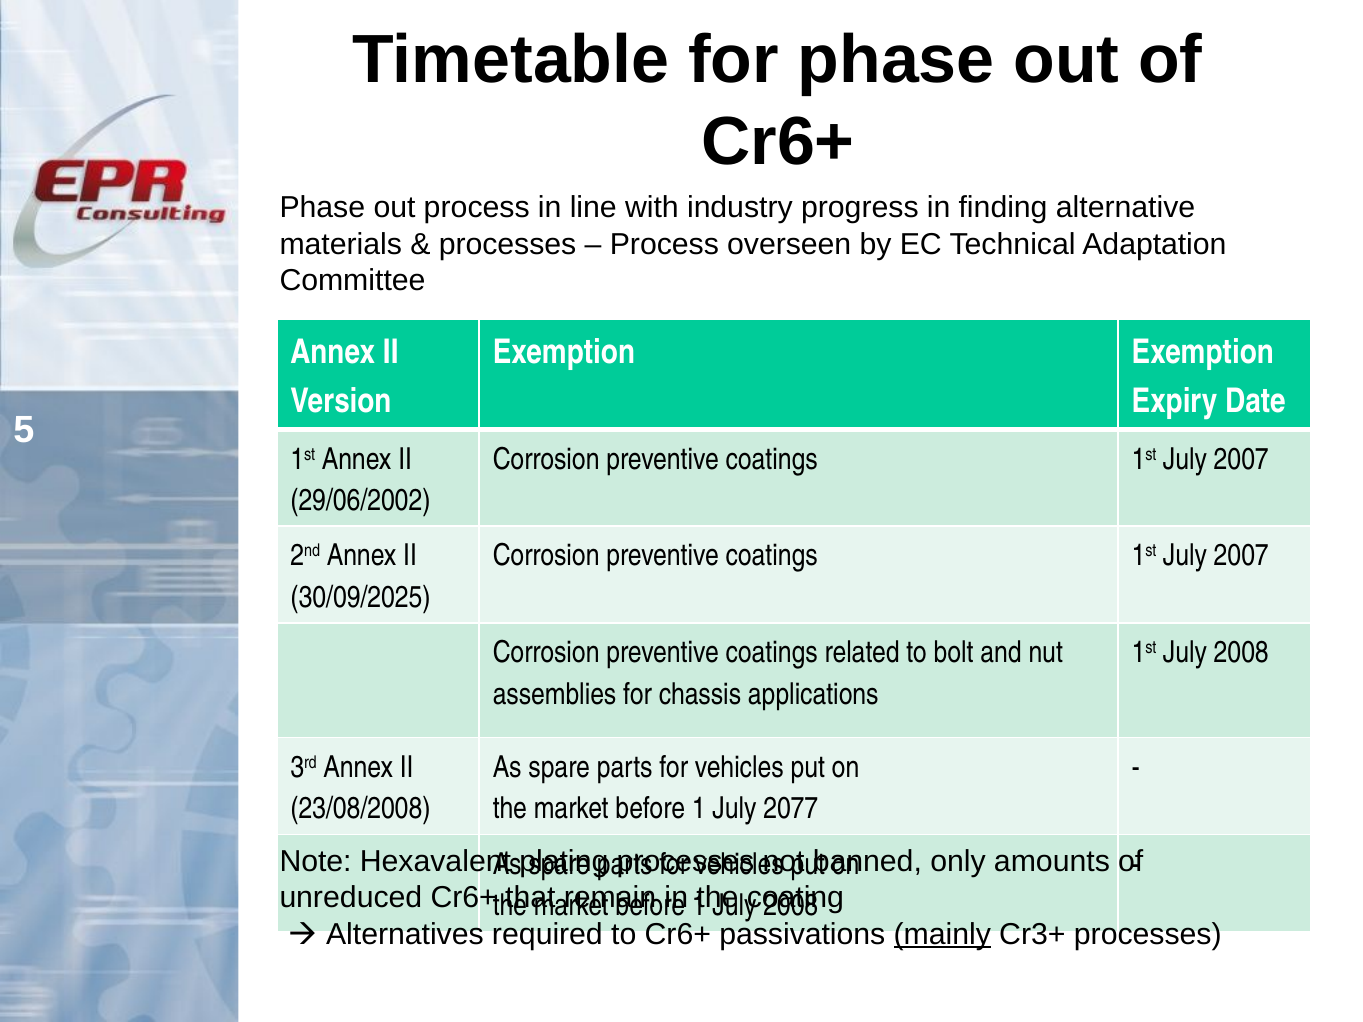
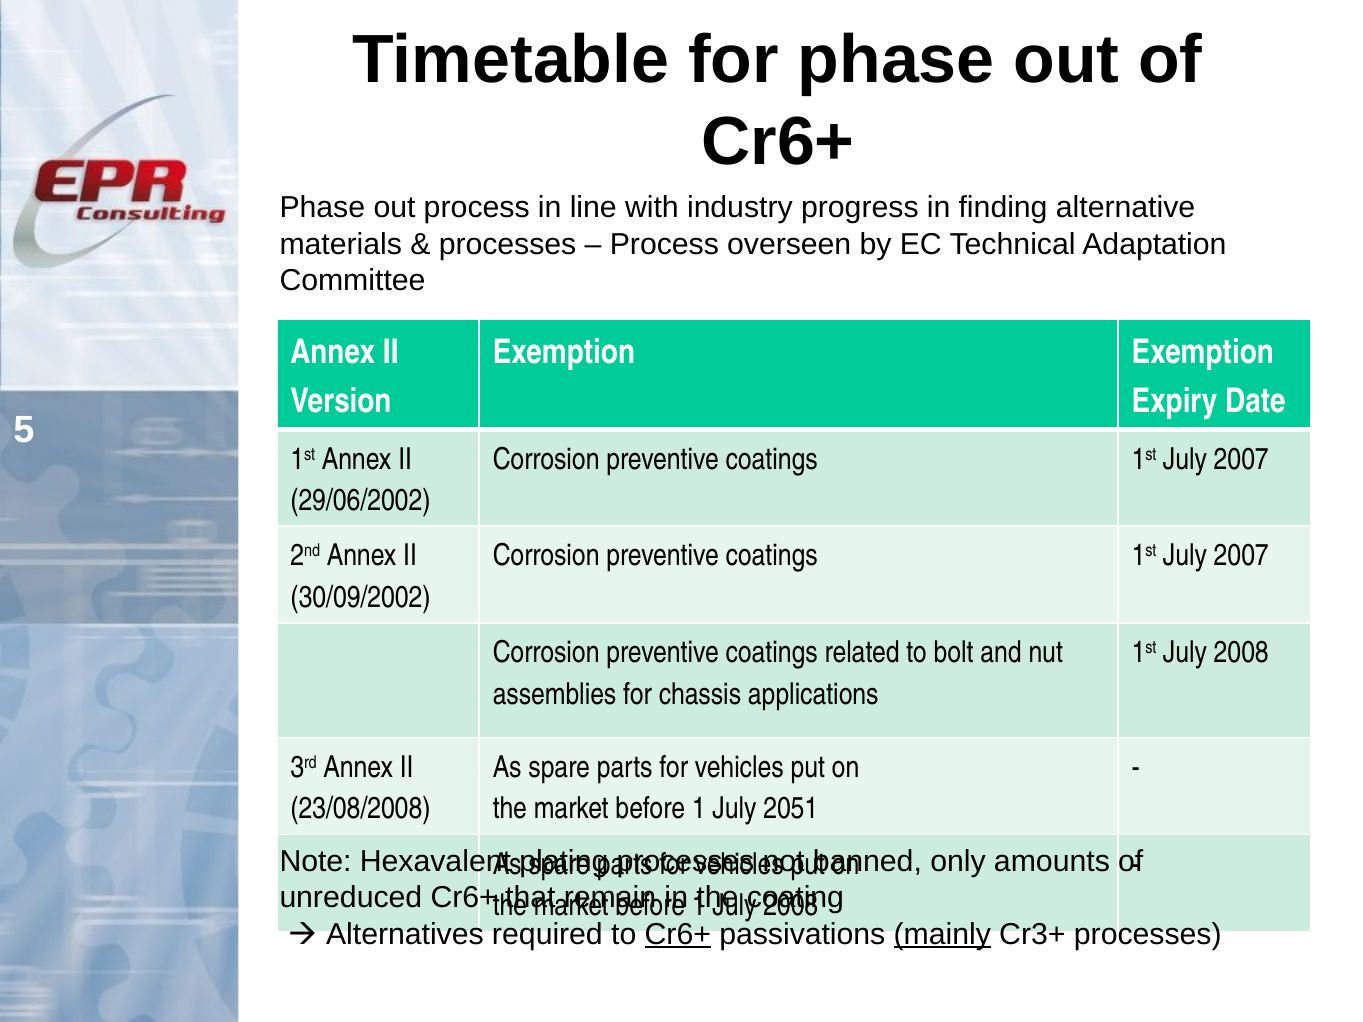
30/09/2025: 30/09/2025 -> 30/09/2002
2077: 2077 -> 2051
Cr6+ at (678, 935) underline: none -> present
